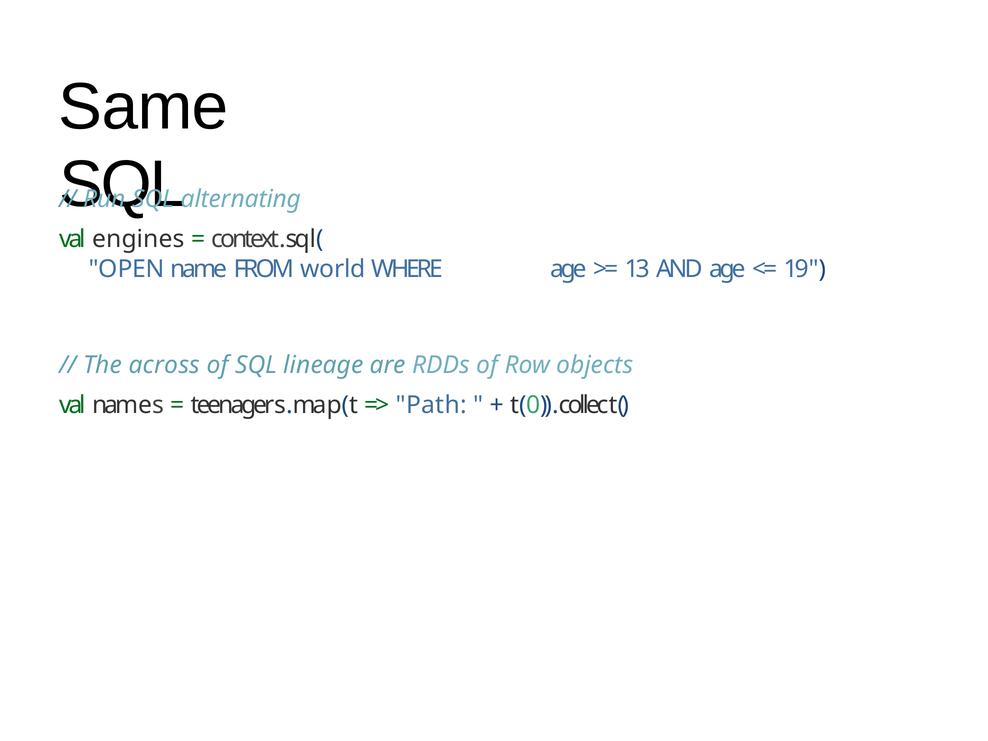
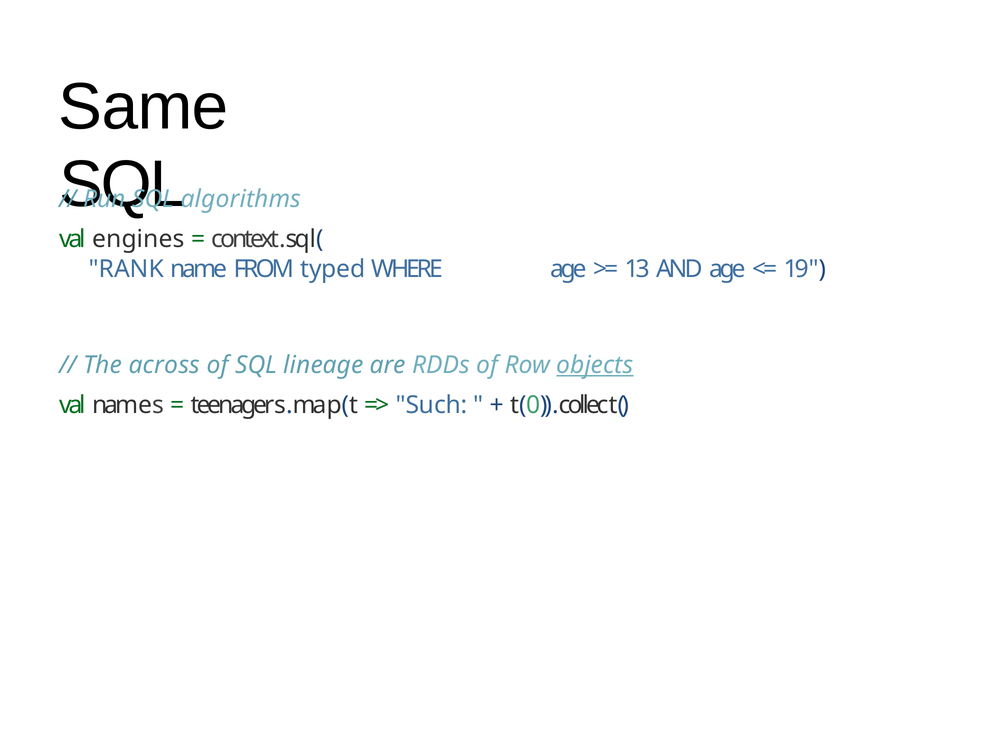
alternating: alternating -> algorithms
OPEN: OPEN -> RANK
world: world -> typed
objects underline: none -> present
Path: Path -> Such
